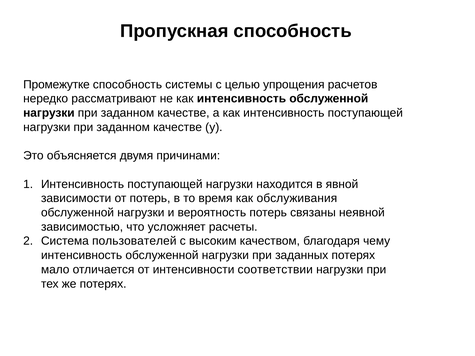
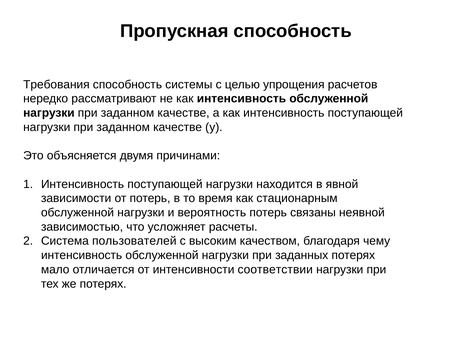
Промежутке: Промежутке -> Требования
обслуживания: обслуживания -> стационарным
